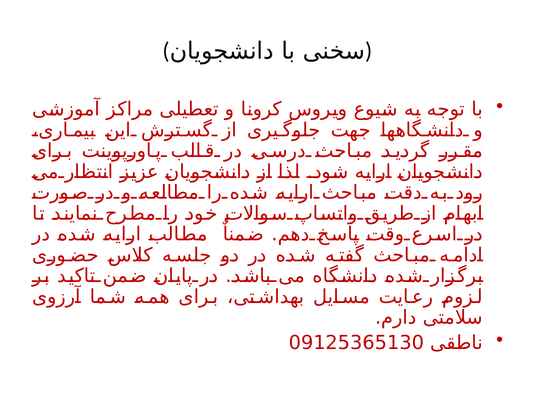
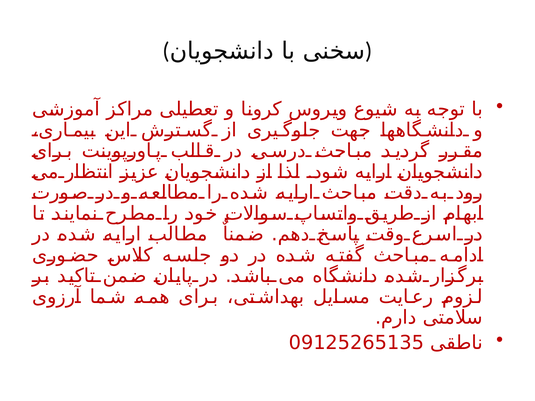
09125365130: 09125365130 -> 09125265135
